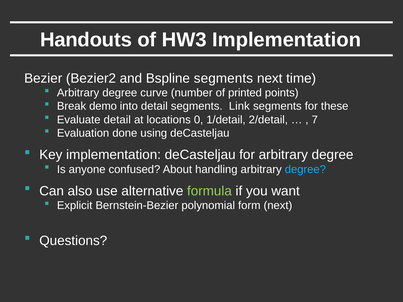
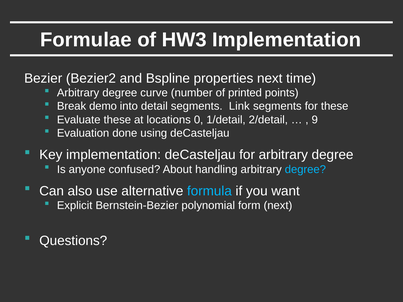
Handouts: Handouts -> Formulae
Bspline segments: segments -> properties
Evaluate detail: detail -> these
7: 7 -> 9
formula colour: light green -> light blue
